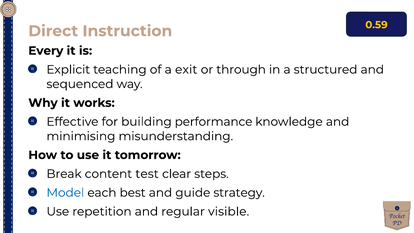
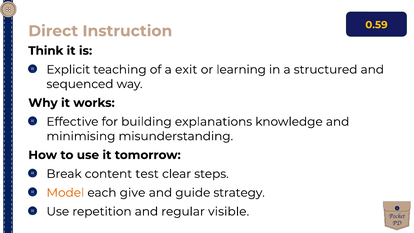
Every: Every -> Think
through: through -> learning
performance: performance -> explanations
Model colour: blue -> orange
best: best -> give
